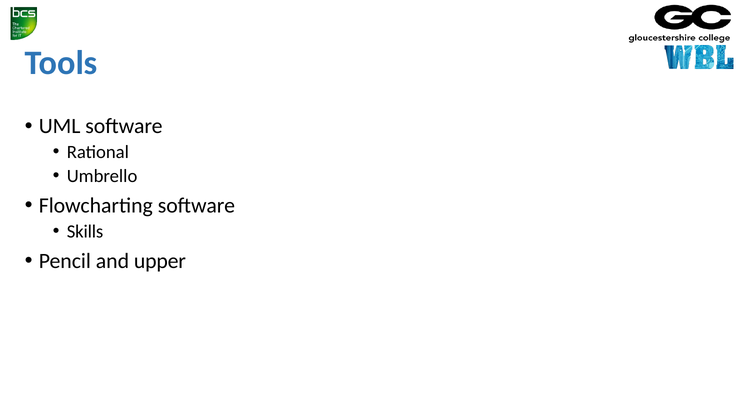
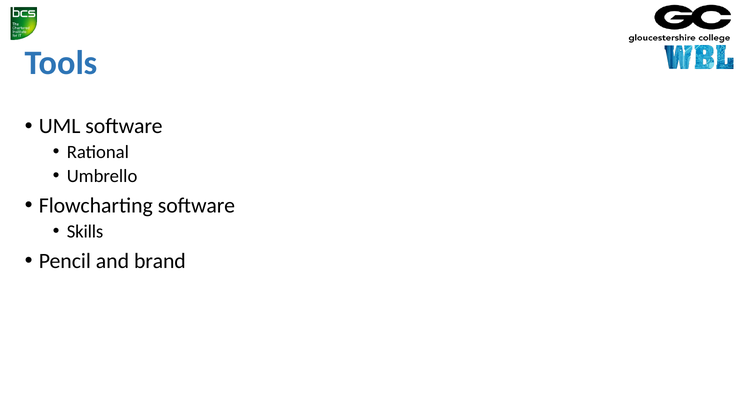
upper: upper -> brand
